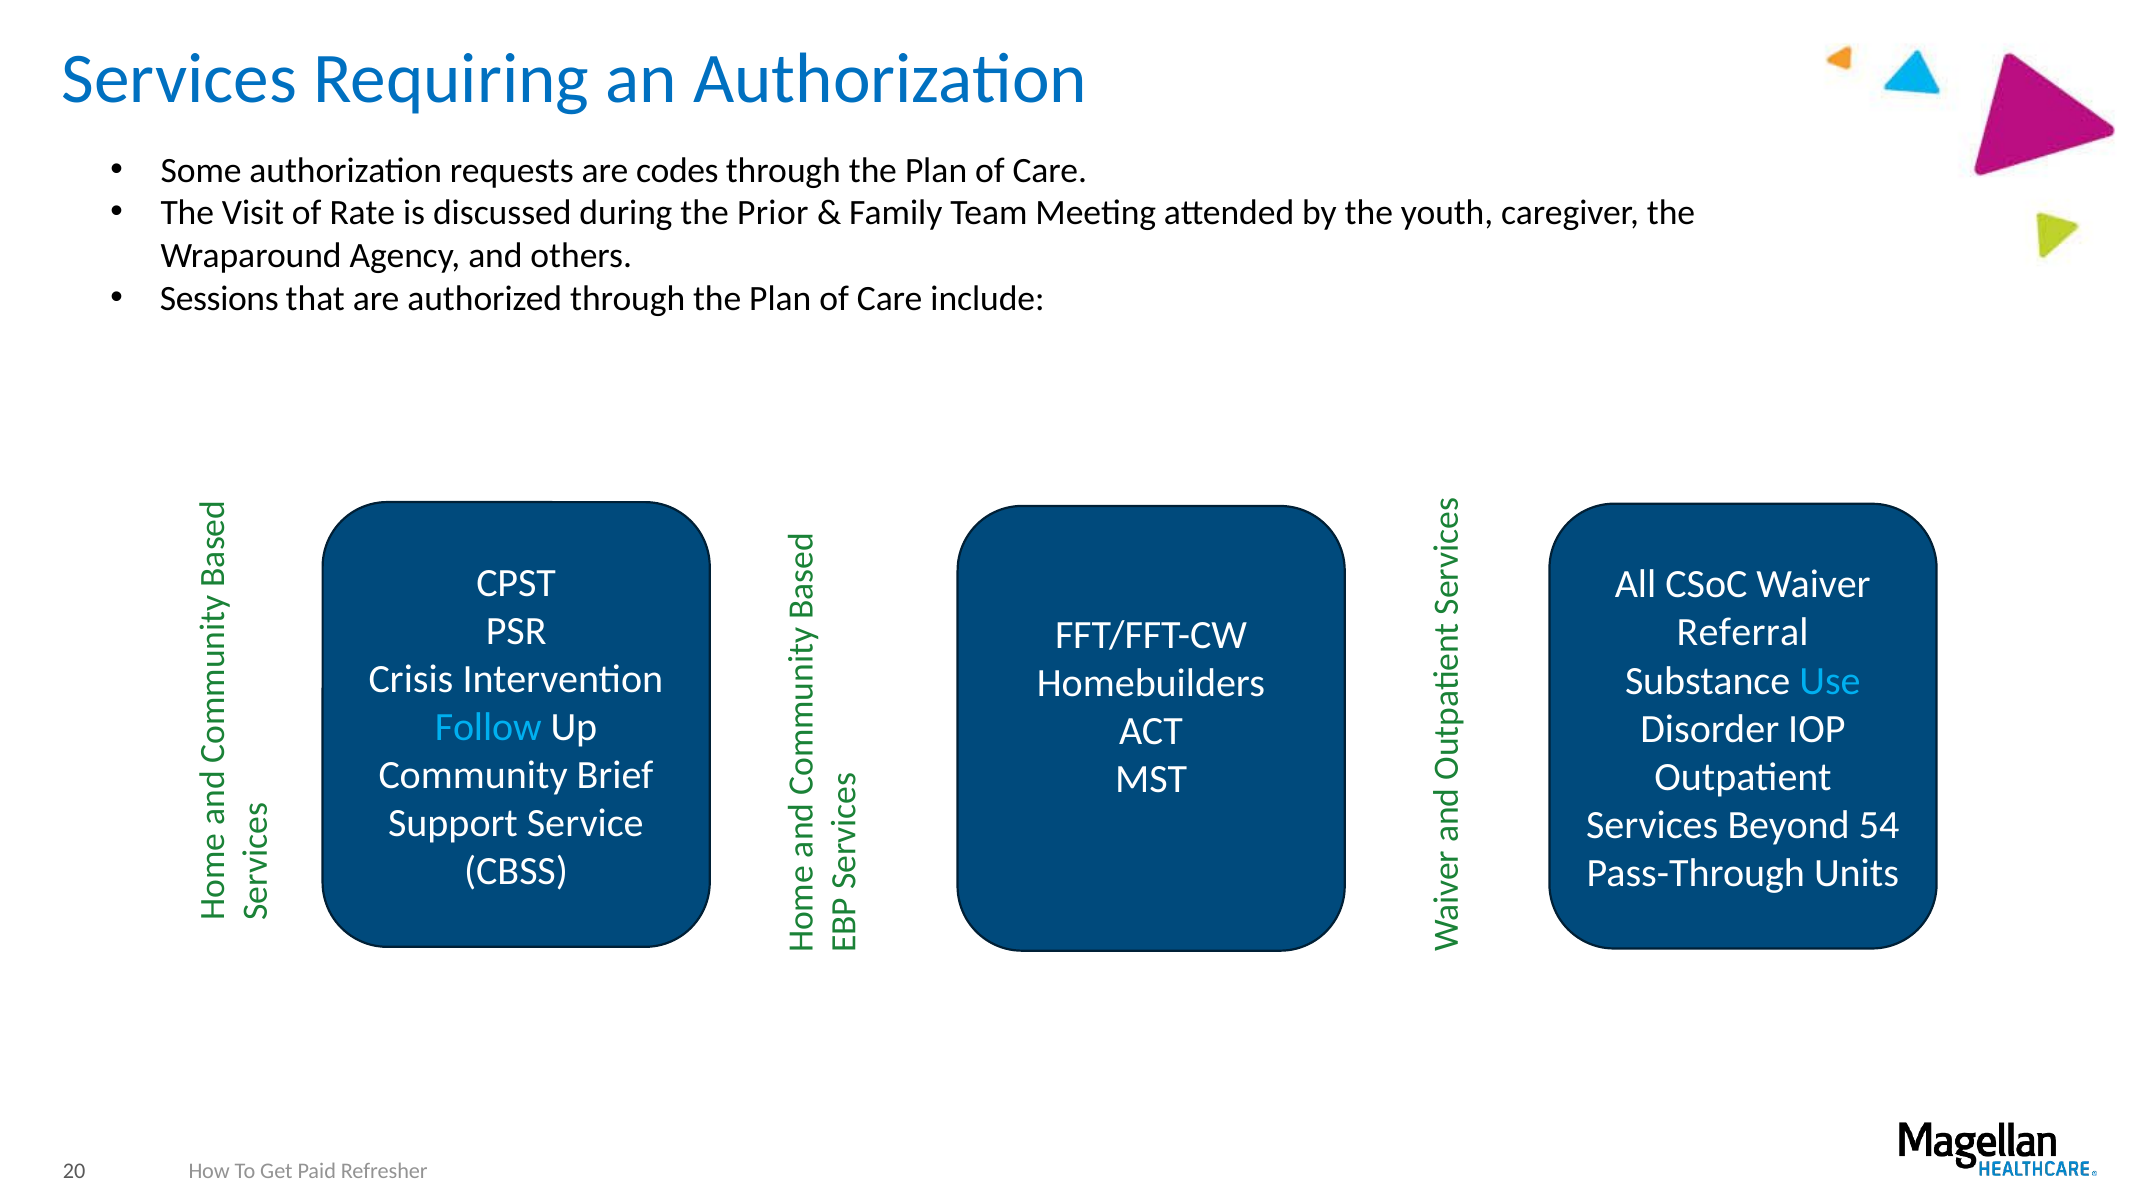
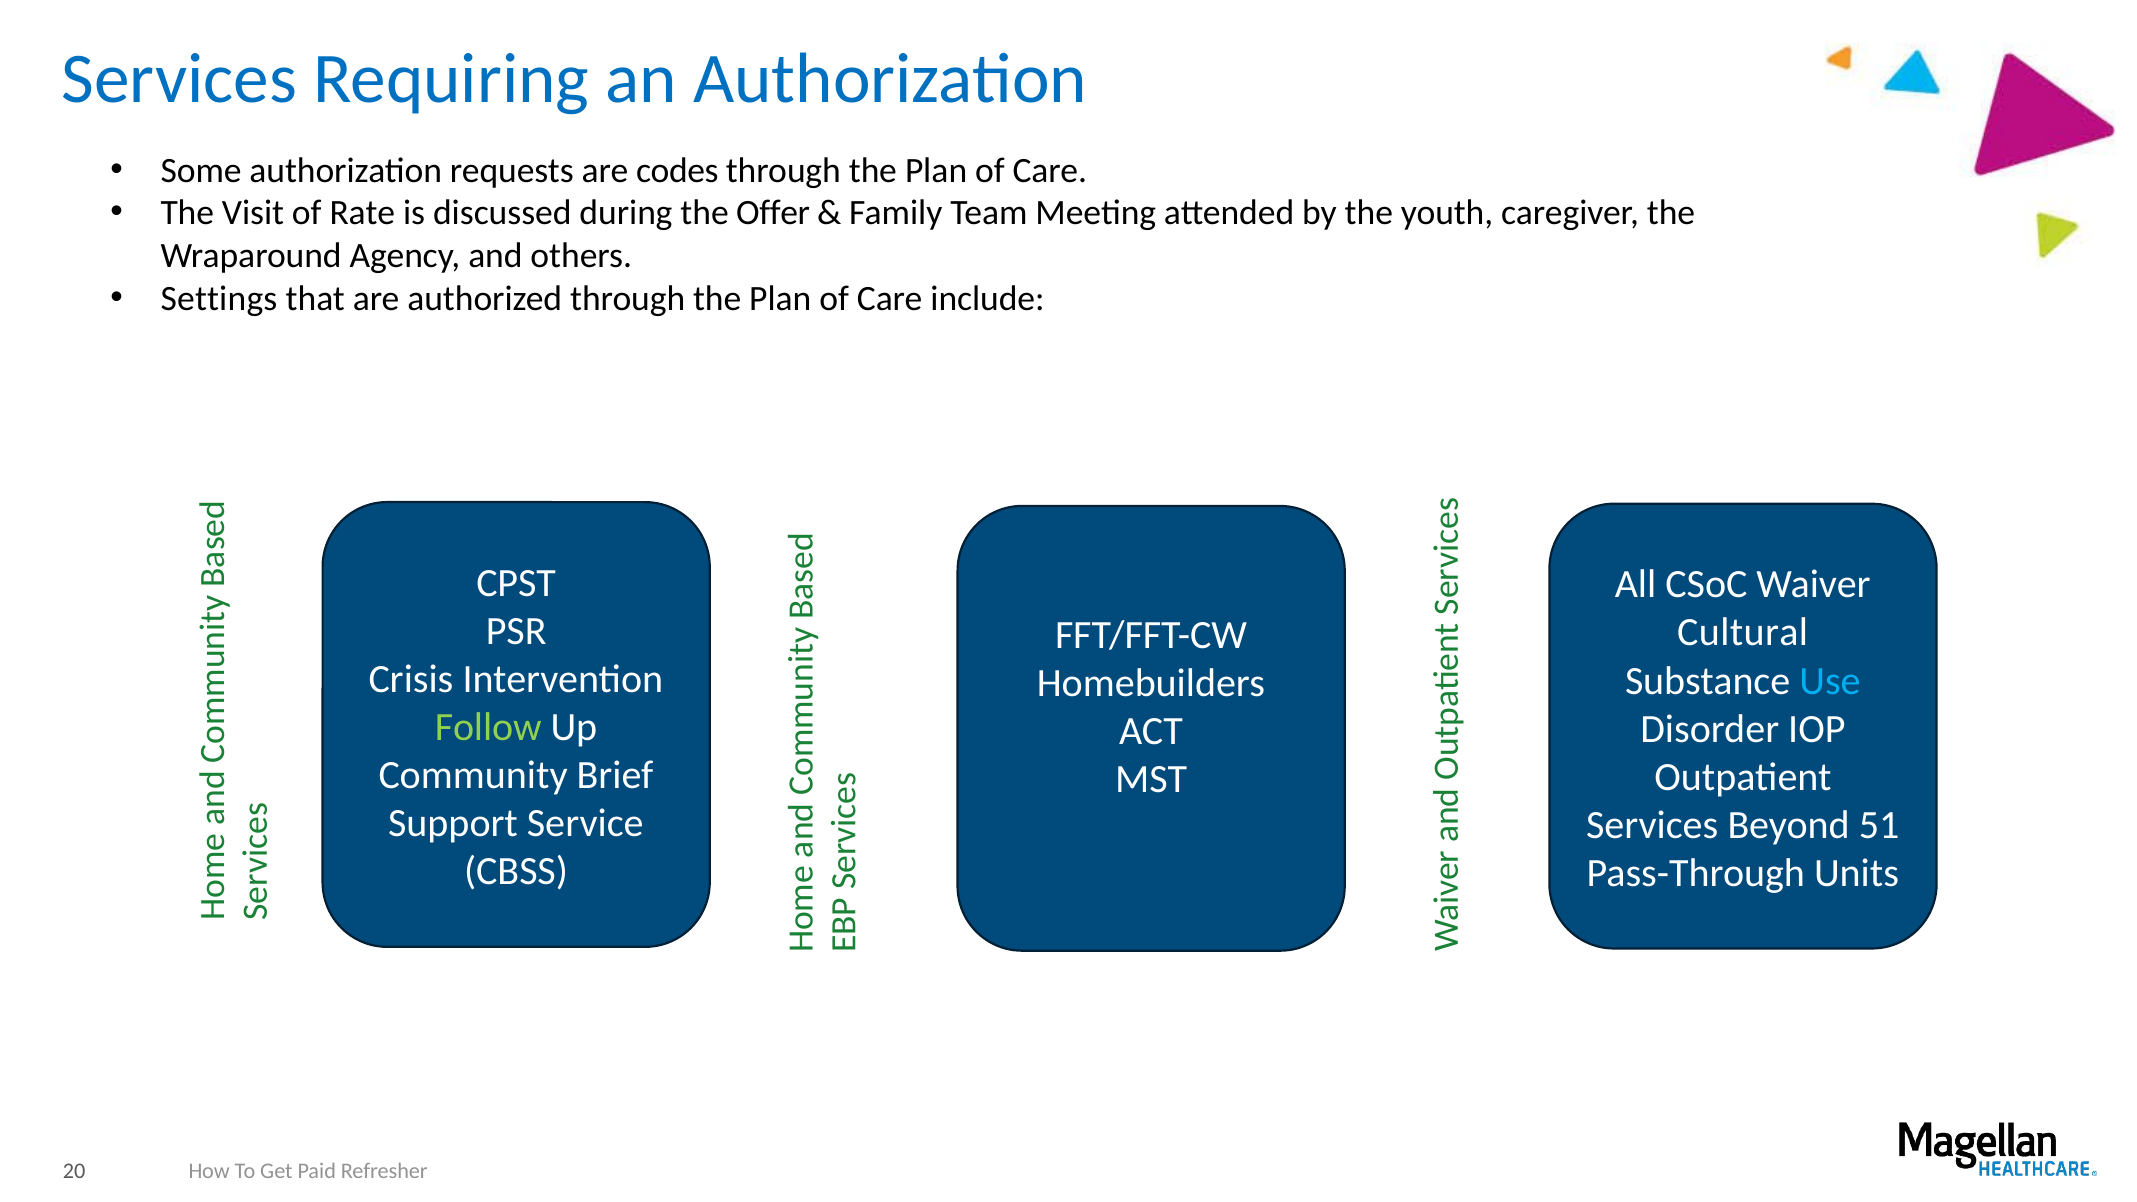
Prior: Prior -> Offer
Sessions: Sessions -> Settings
Referral: Referral -> Cultural
Follow colour: light blue -> light green
54: 54 -> 51
